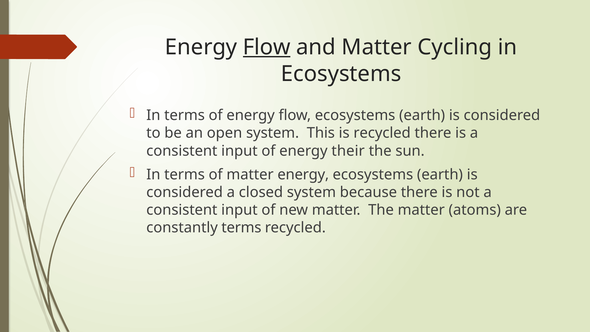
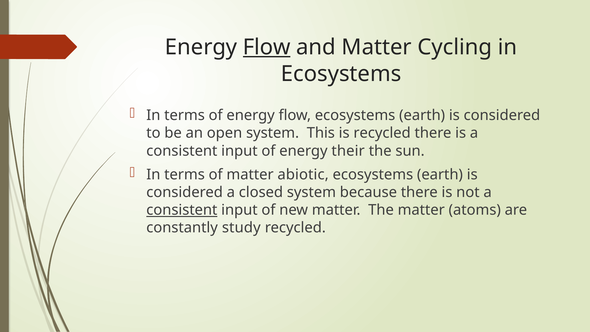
matter energy: energy -> abiotic
consistent at (182, 210) underline: none -> present
constantly terms: terms -> study
